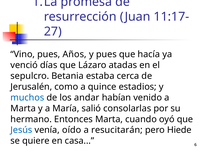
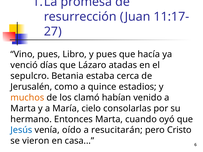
Años: Años -> Libro
muchos colour: blue -> orange
andar: andar -> clamó
salió: salió -> cielo
Hiede: Hiede -> Cristo
quiere: quiere -> vieron
